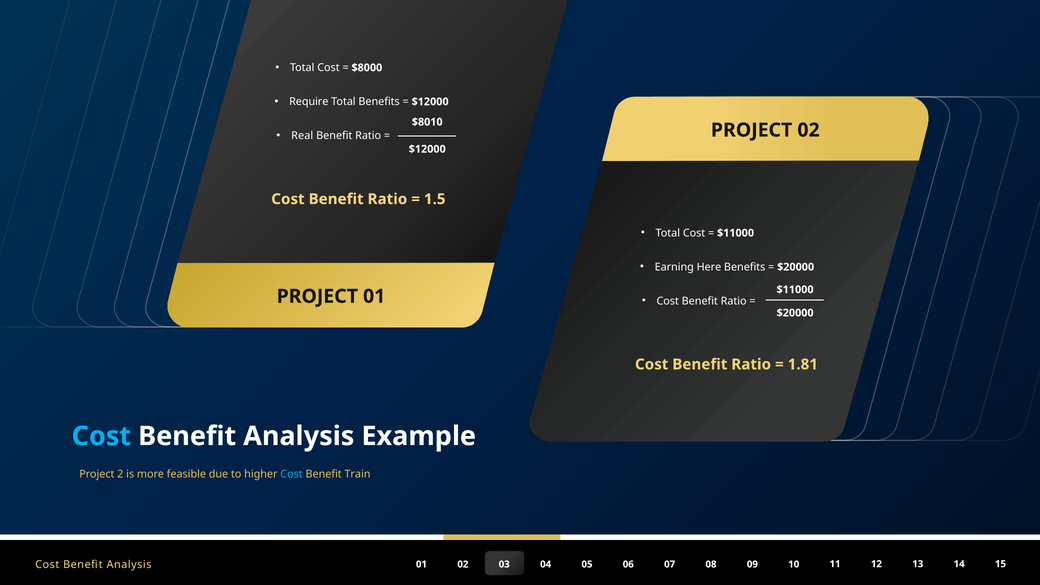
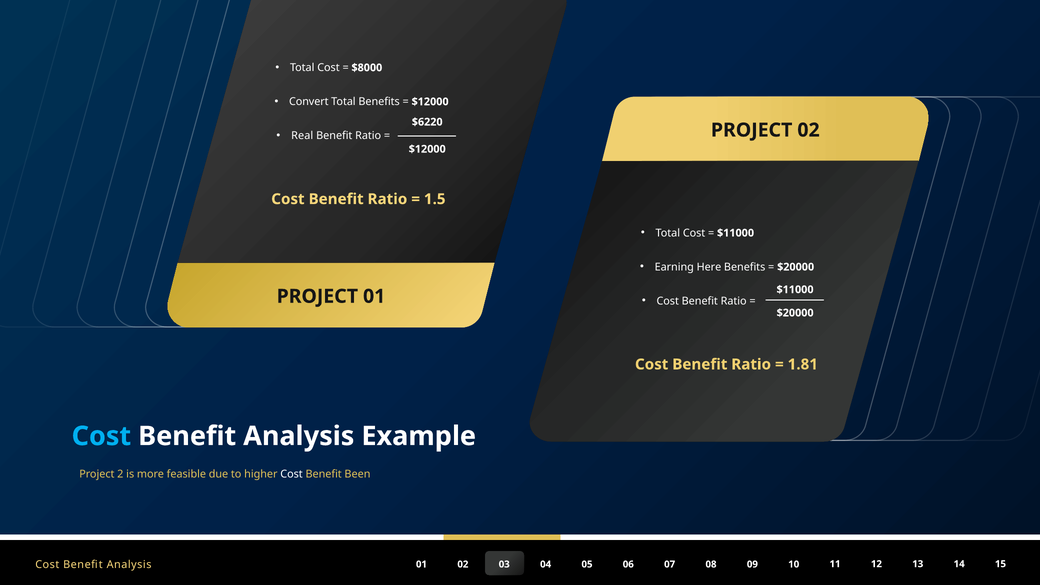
Require: Require -> Convert
$8010: $8010 -> $6220
Cost at (292, 474) colour: light blue -> white
Train: Train -> Been
